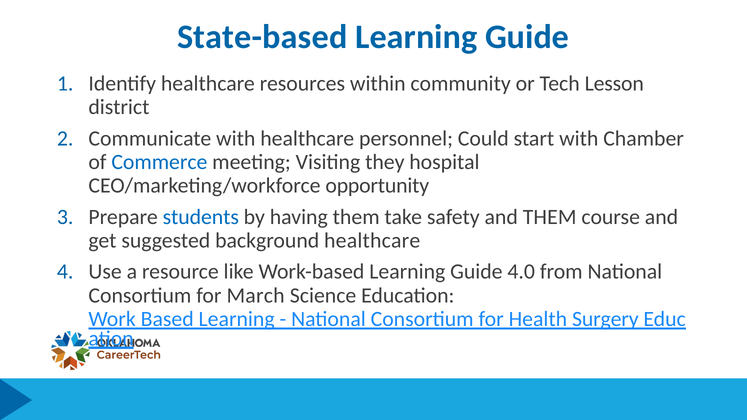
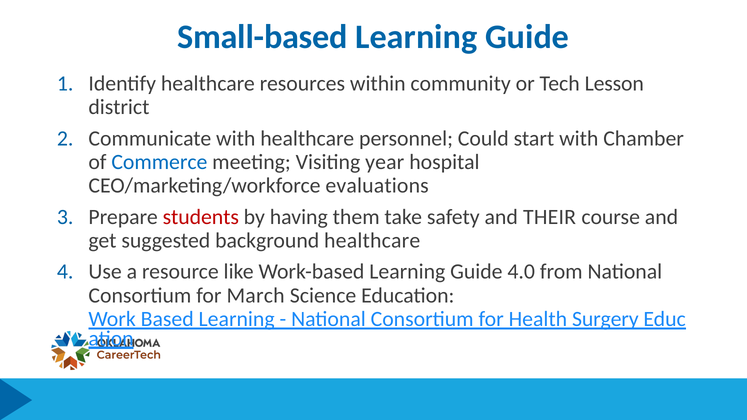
State-based: State-based -> Small-based
they: they -> year
opportunity: opportunity -> evaluations
students colour: blue -> red
and THEM: THEM -> THEIR
